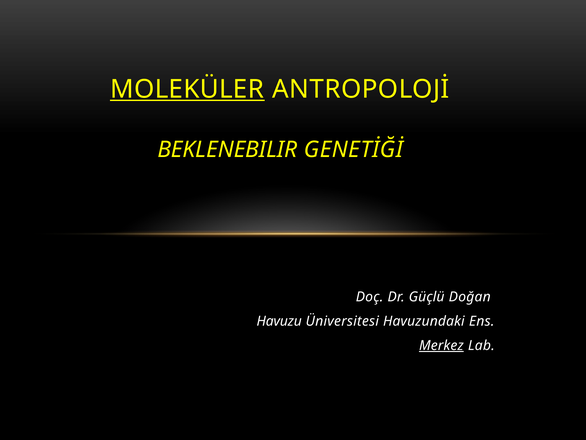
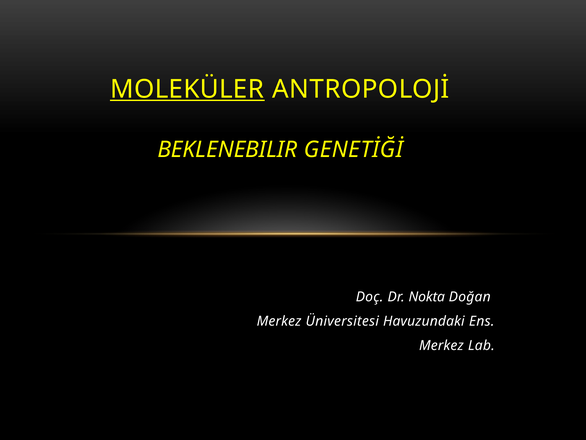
Güçlü: Güçlü -> Nokta
Havuzu at (279, 321): Havuzu -> Merkez
Merkez at (441, 345) underline: present -> none
